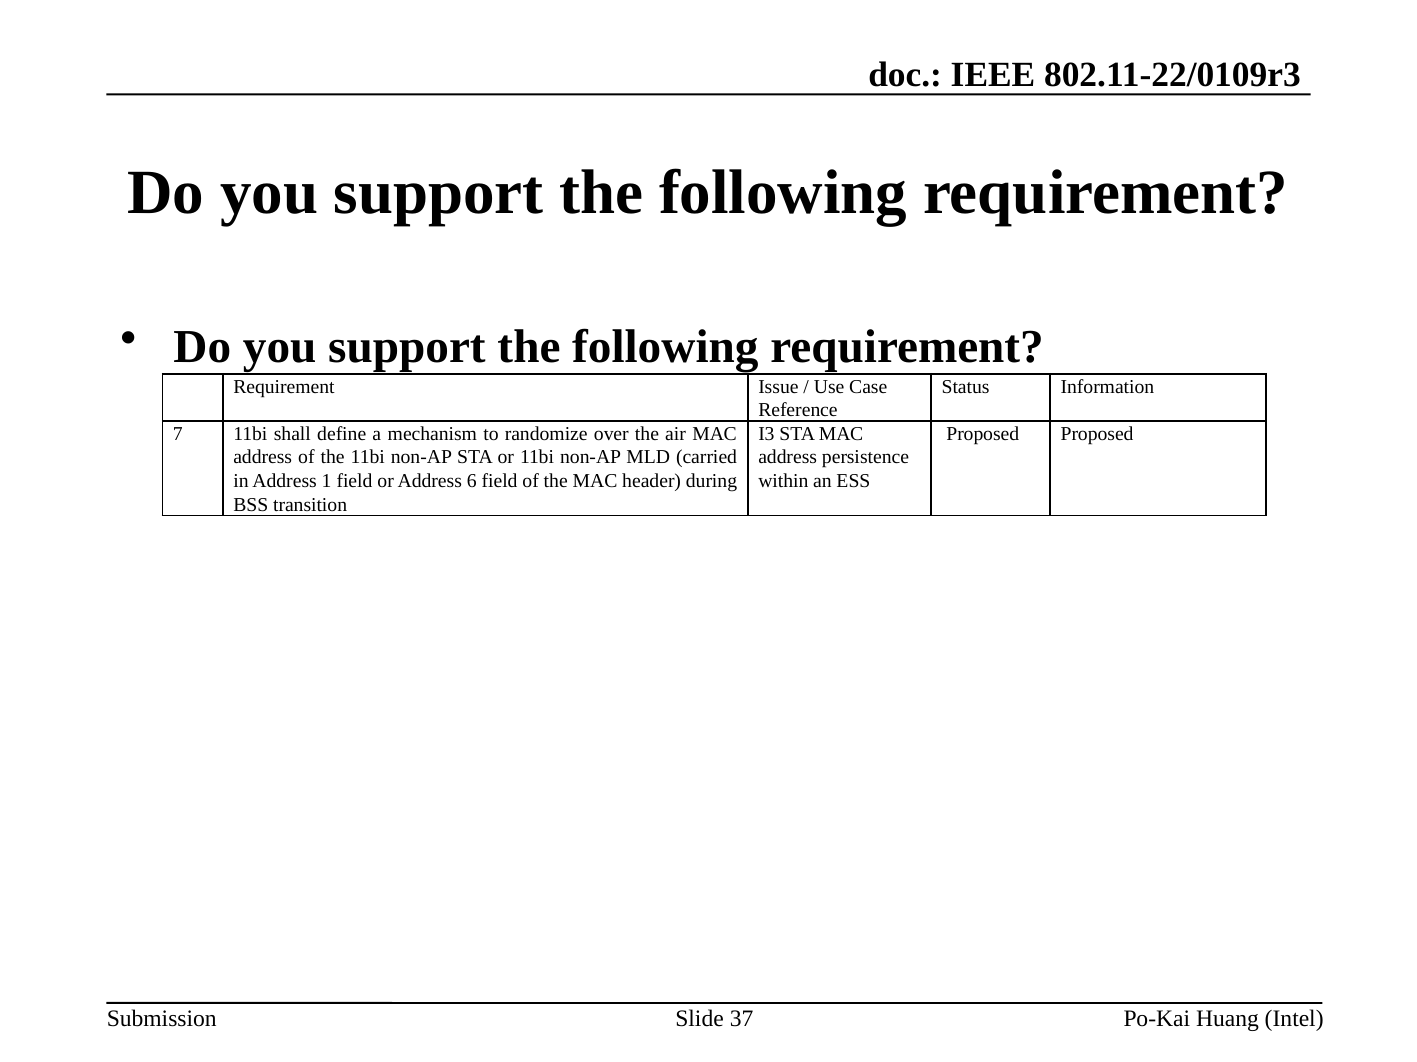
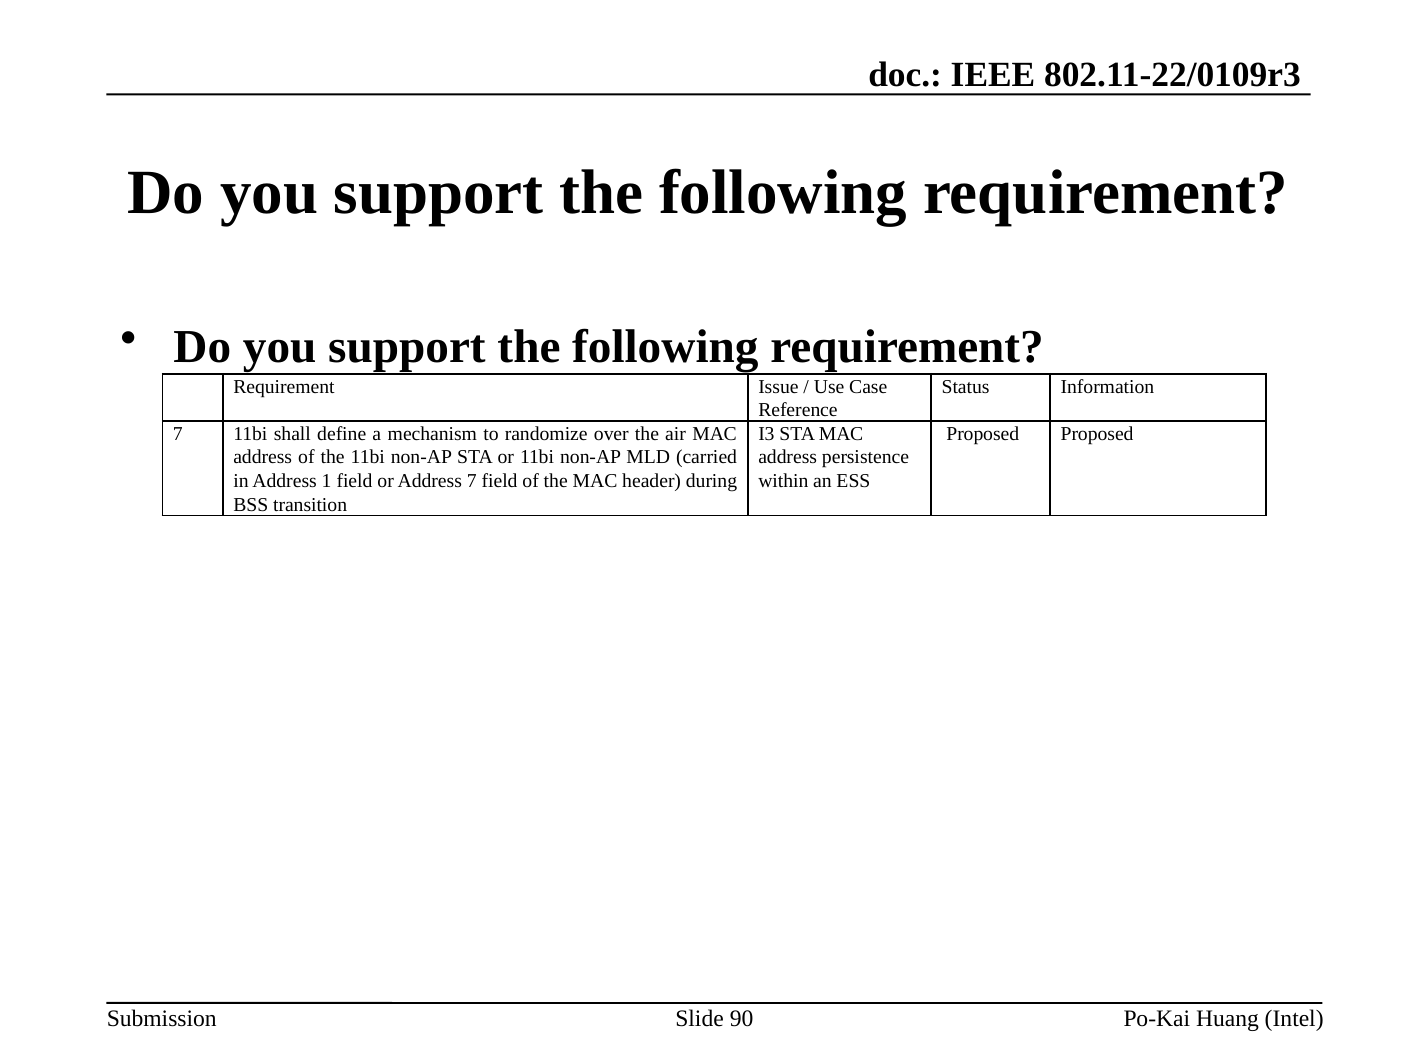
Address 6: 6 -> 7
37: 37 -> 90
